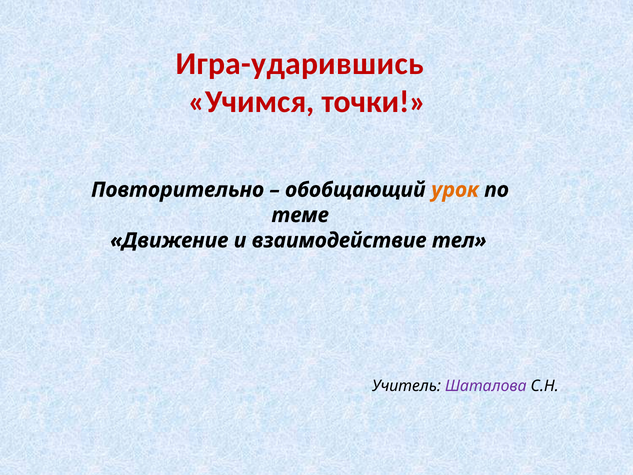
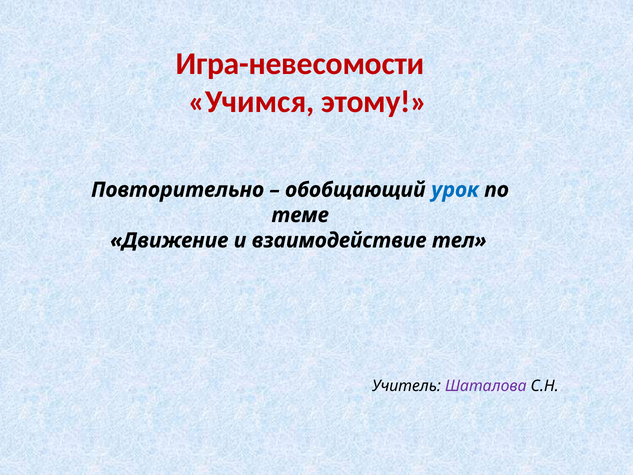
Игра-ударившись: Игра-ударившись -> Игра-невесомости
точки: точки -> этому
урок colour: orange -> blue
